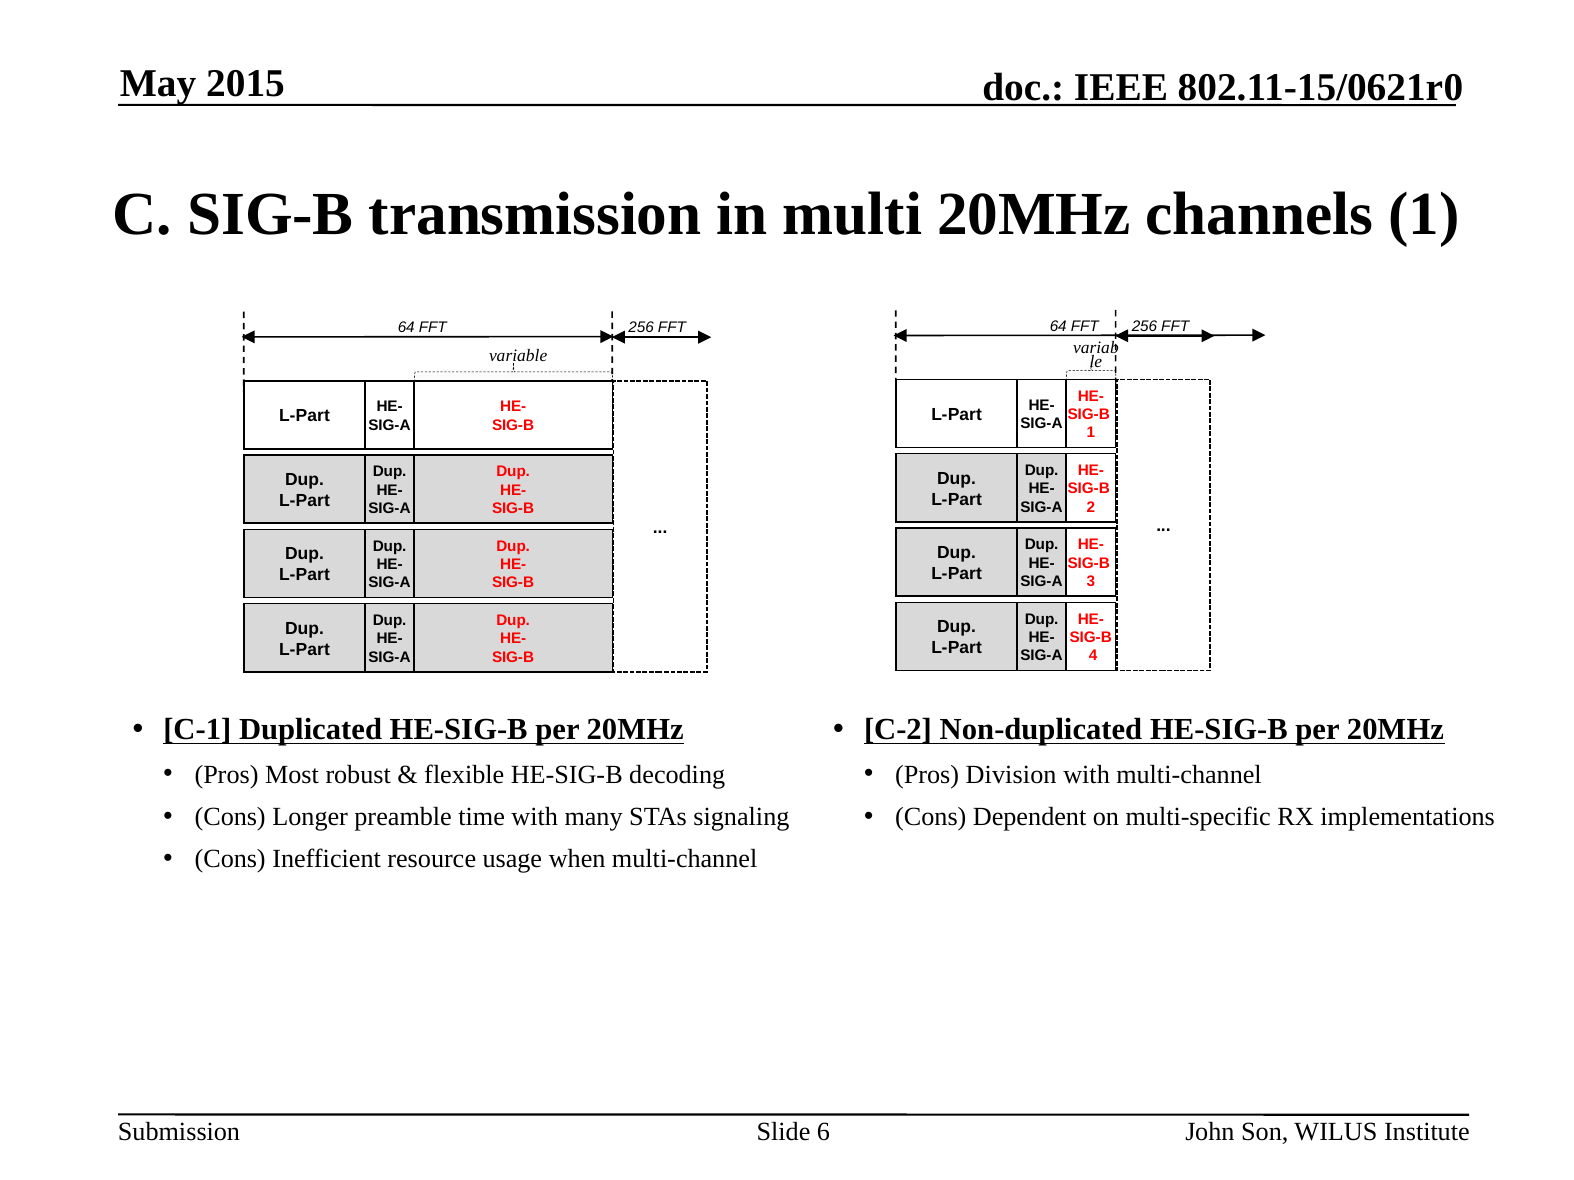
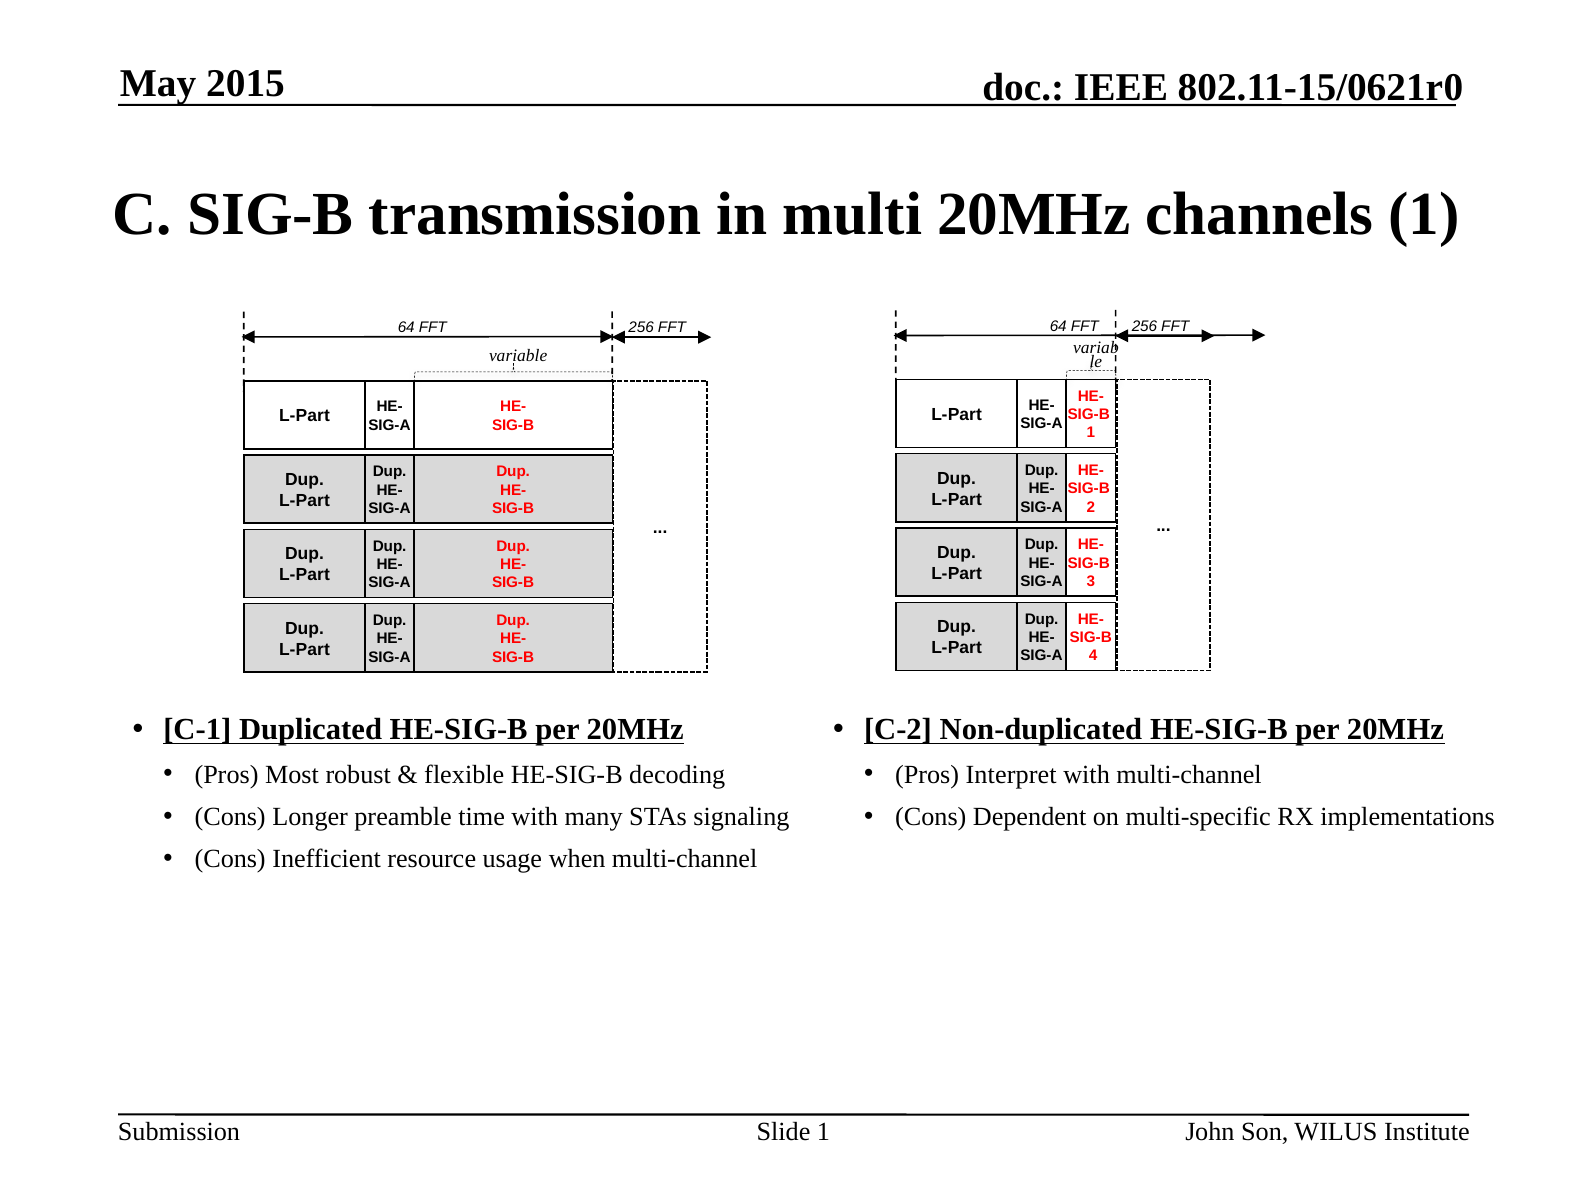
Division: Division -> Interpret
Slide 6: 6 -> 1
